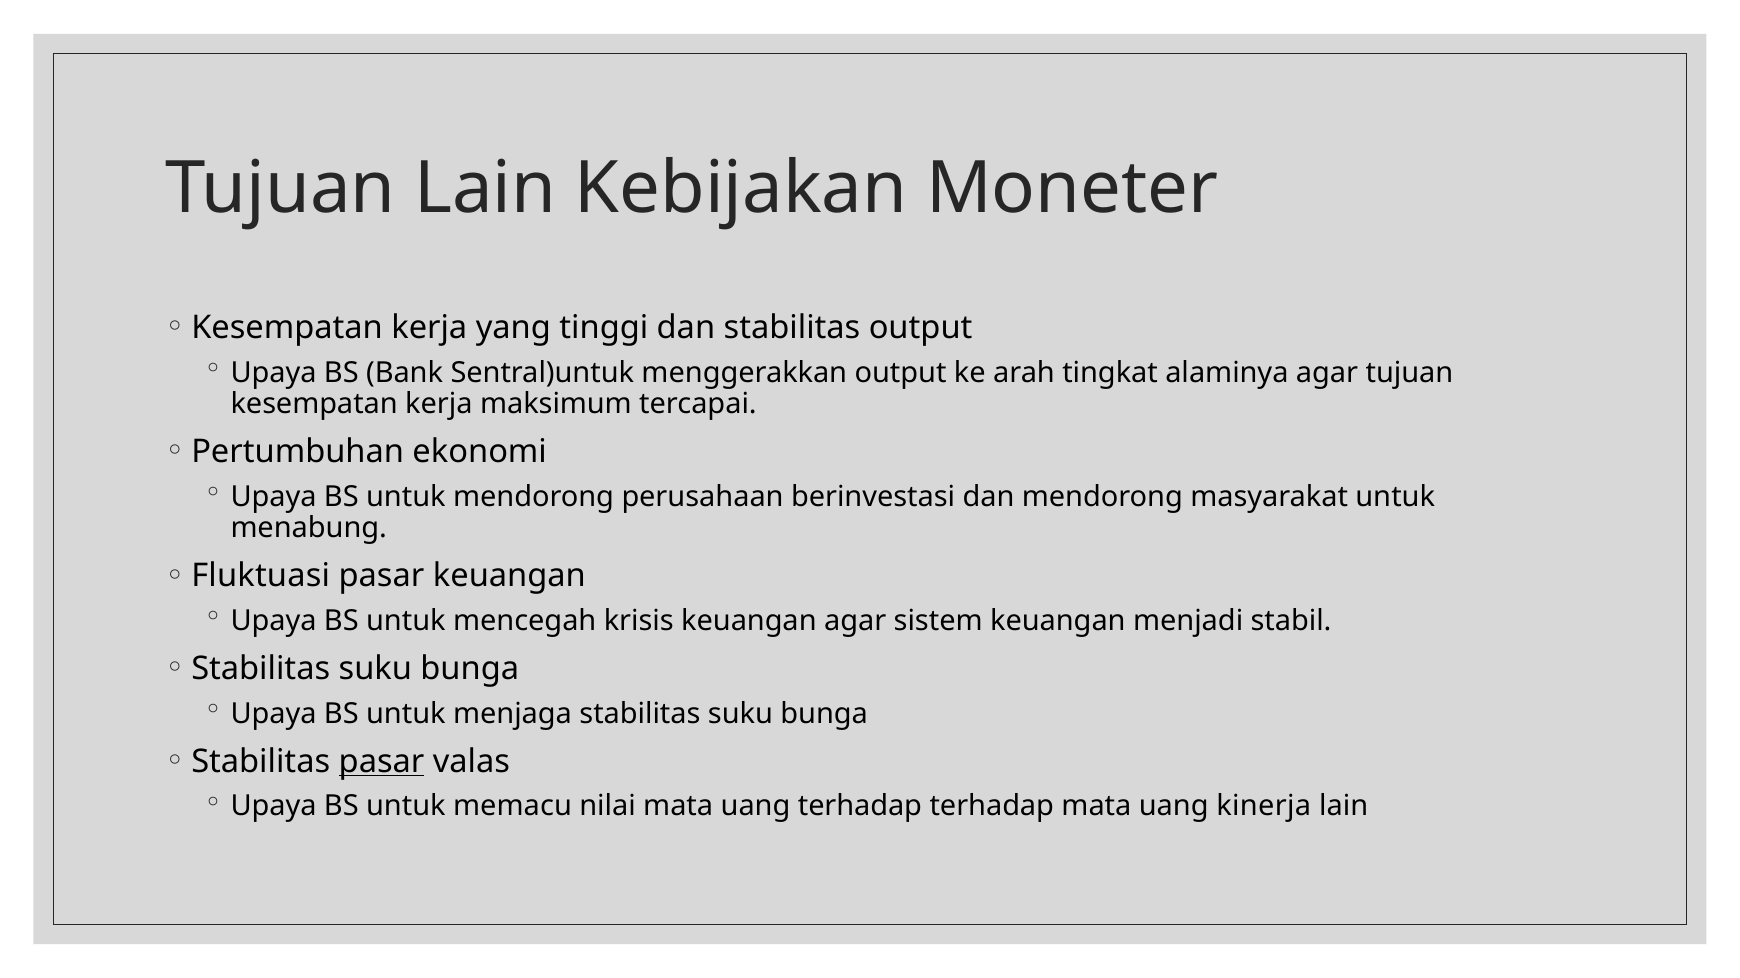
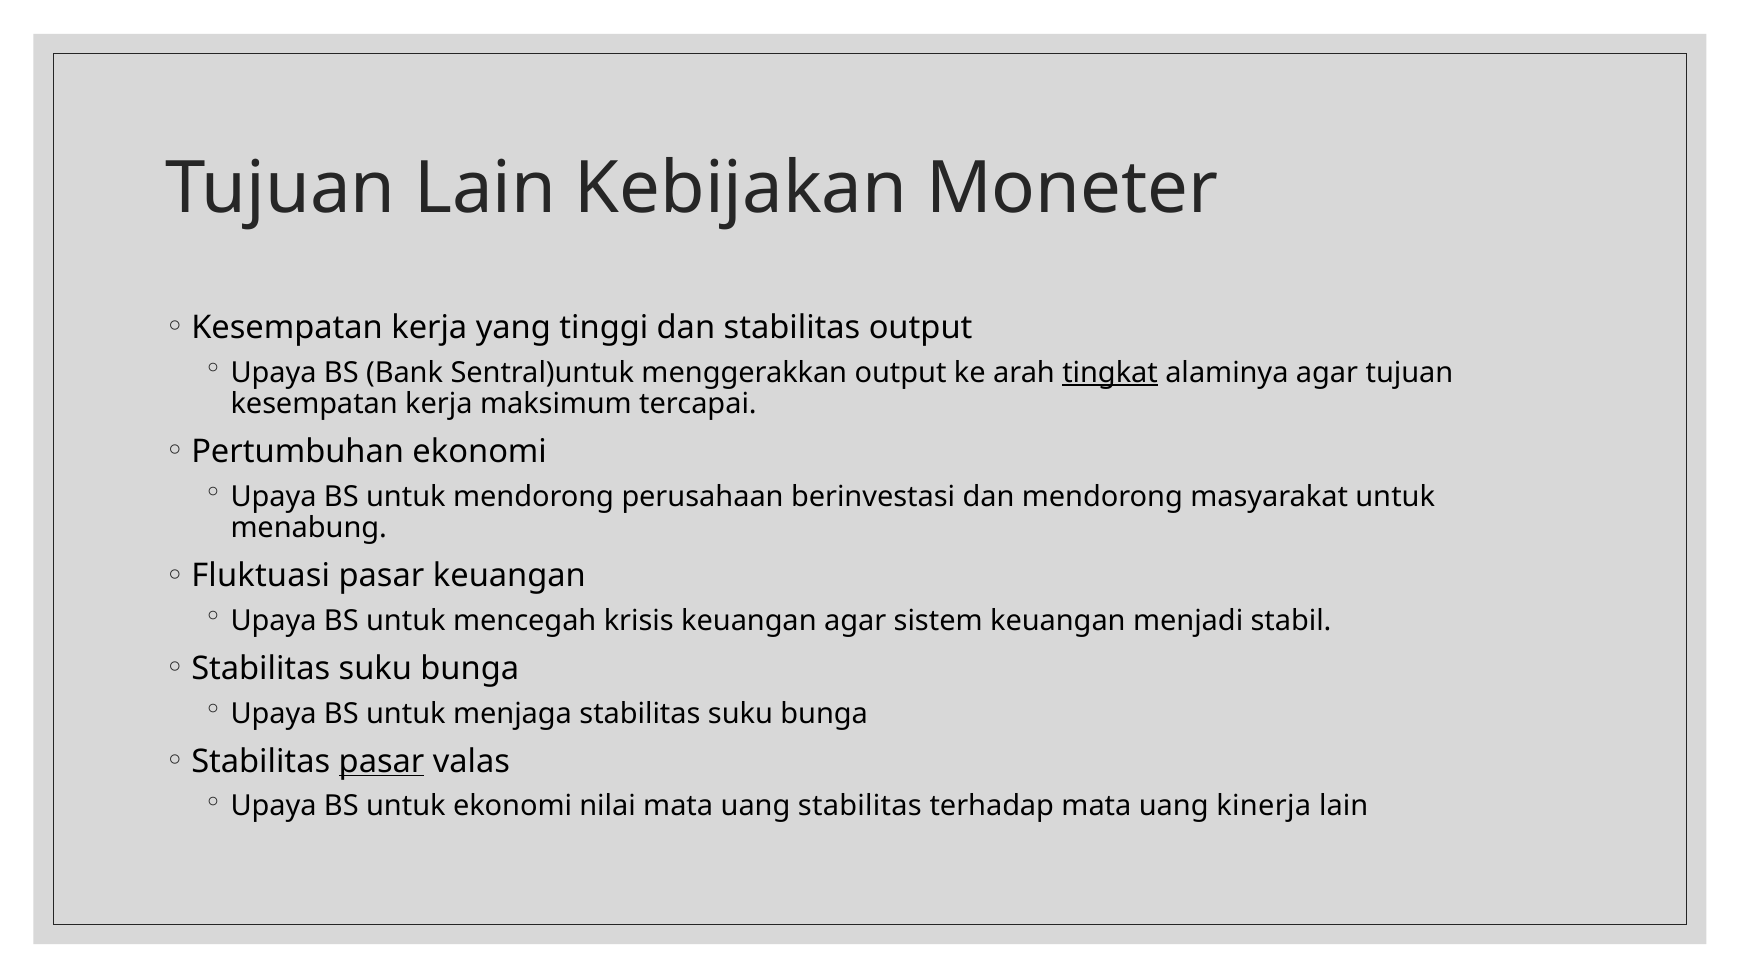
tingkat underline: none -> present
untuk memacu: memacu -> ekonomi
uang terhadap: terhadap -> stabilitas
